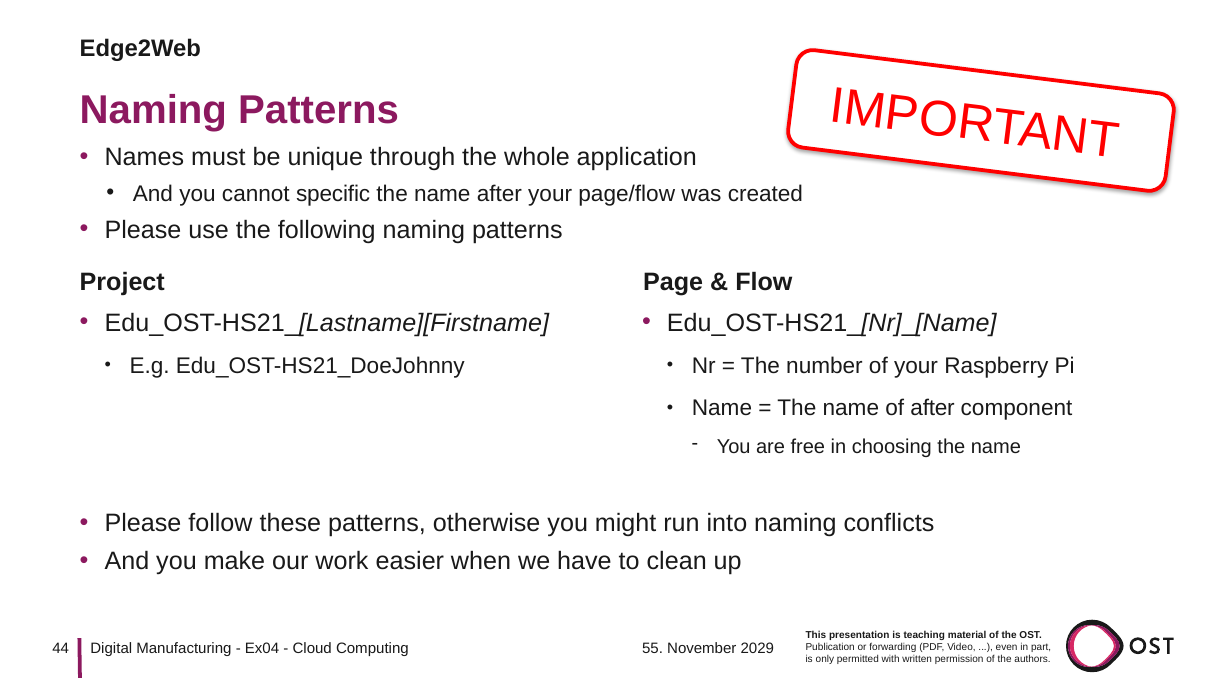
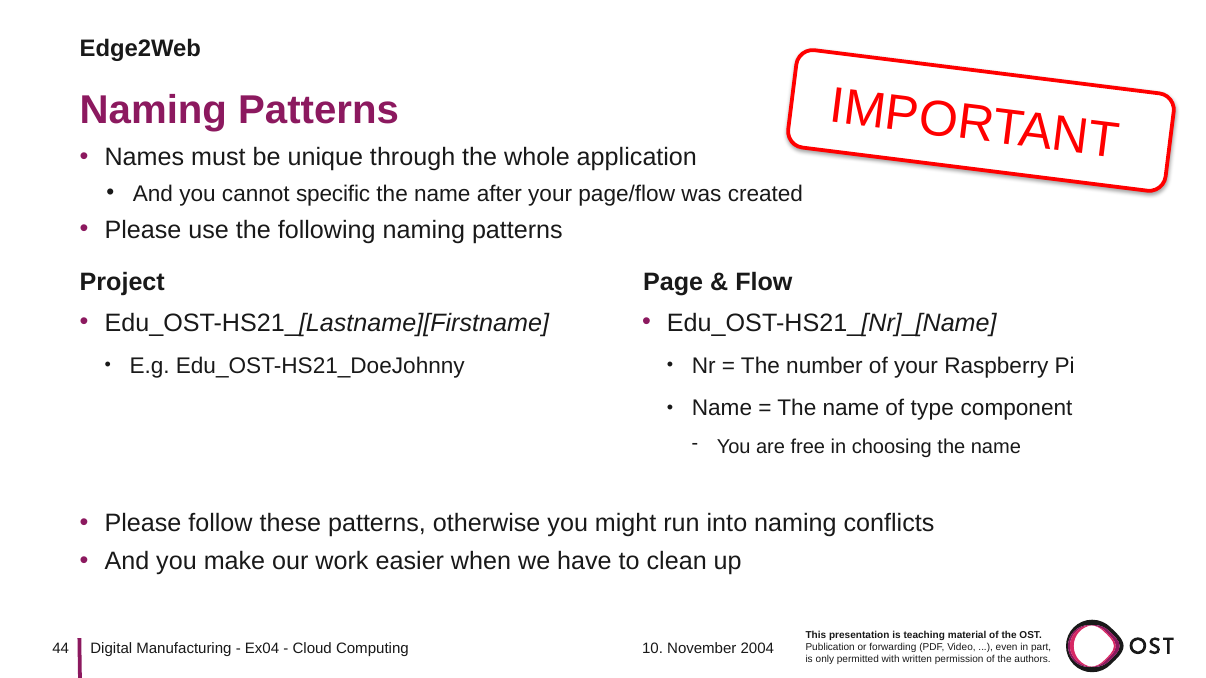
of after: after -> type
55: 55 -> 10
2029: 2029 -> 2004
